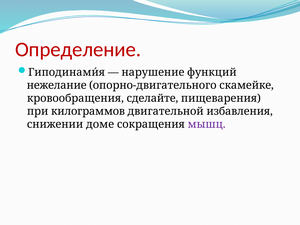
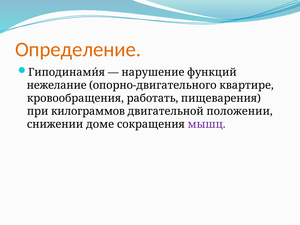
Определение colour: red -> orange
скамейке: скамейке -> квартире
сделайте: сделайте -> работать
избавления: избавления -> положении
